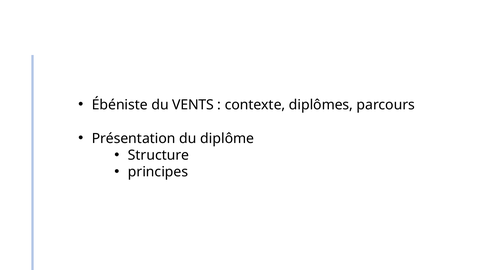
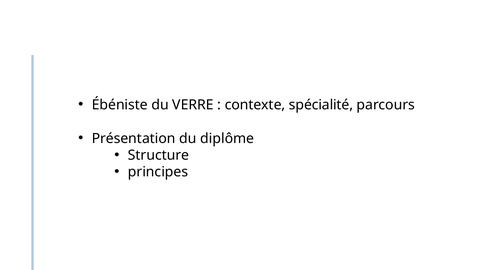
VENTS: VENTS -> VERRE
diplômes: diplômes -> spécialité
